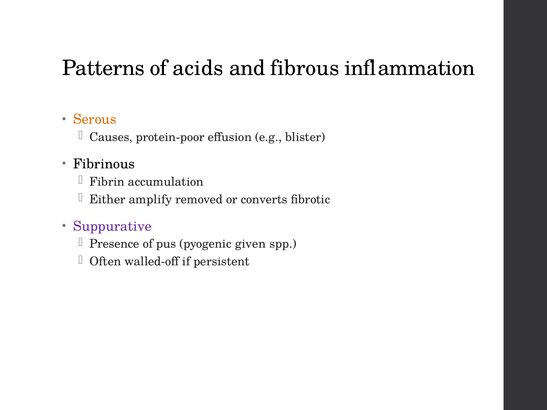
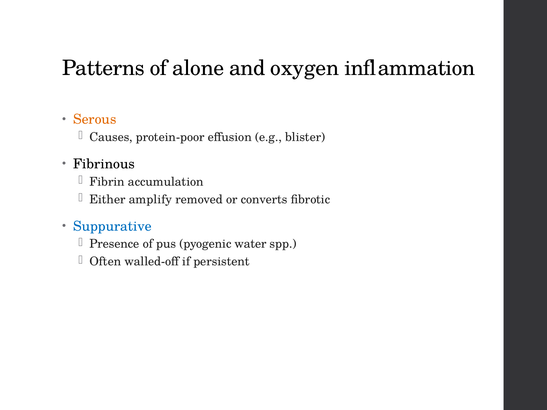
acids: acids -> alone
fibrous: fibrous -> oxygen
Suppurative colour: purple -> blue
given: given -> water
